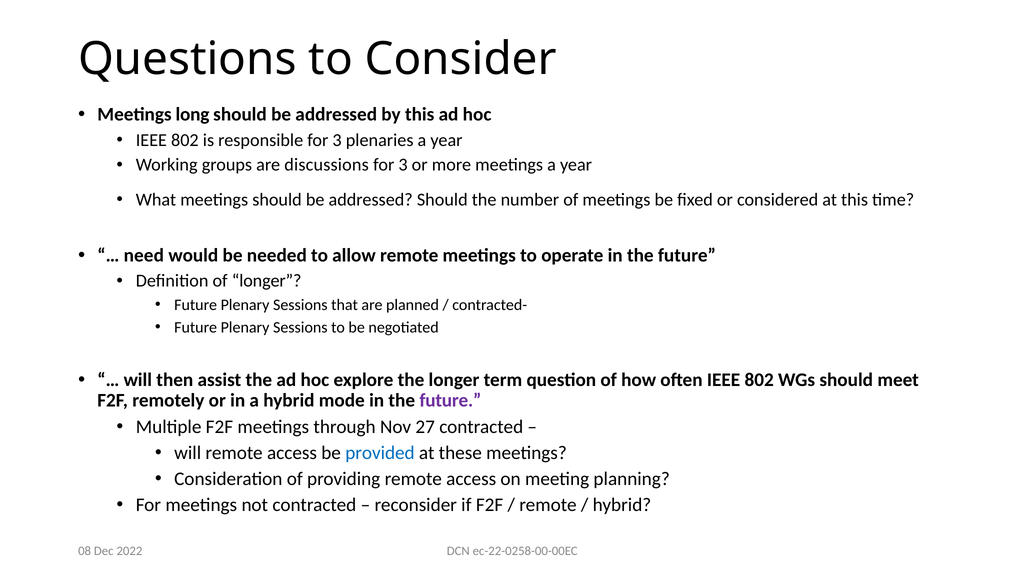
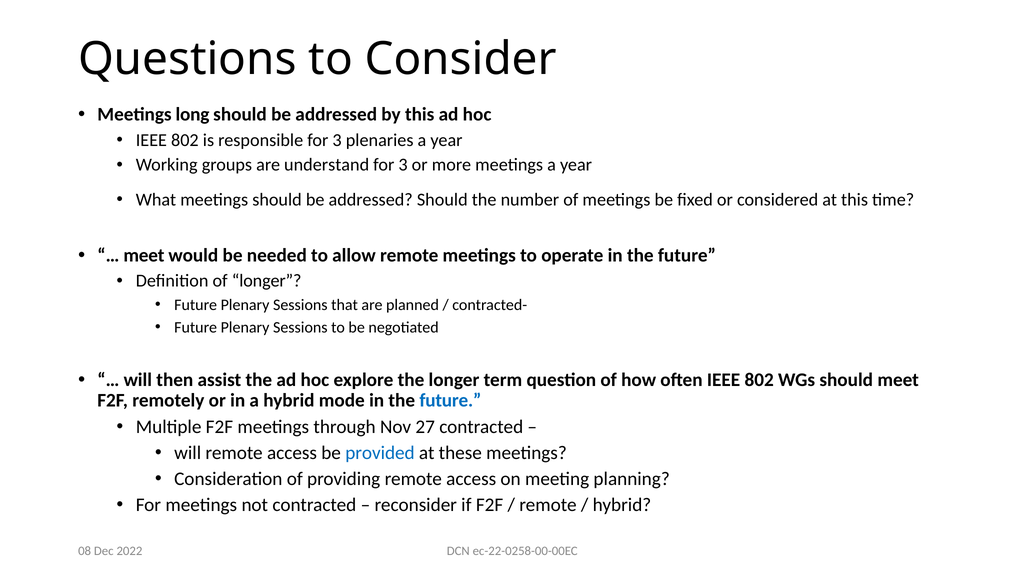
discussions: discussions -> understand
need at (144, 255): need -> meet
future at (450, 400) colour: purple -> blue
